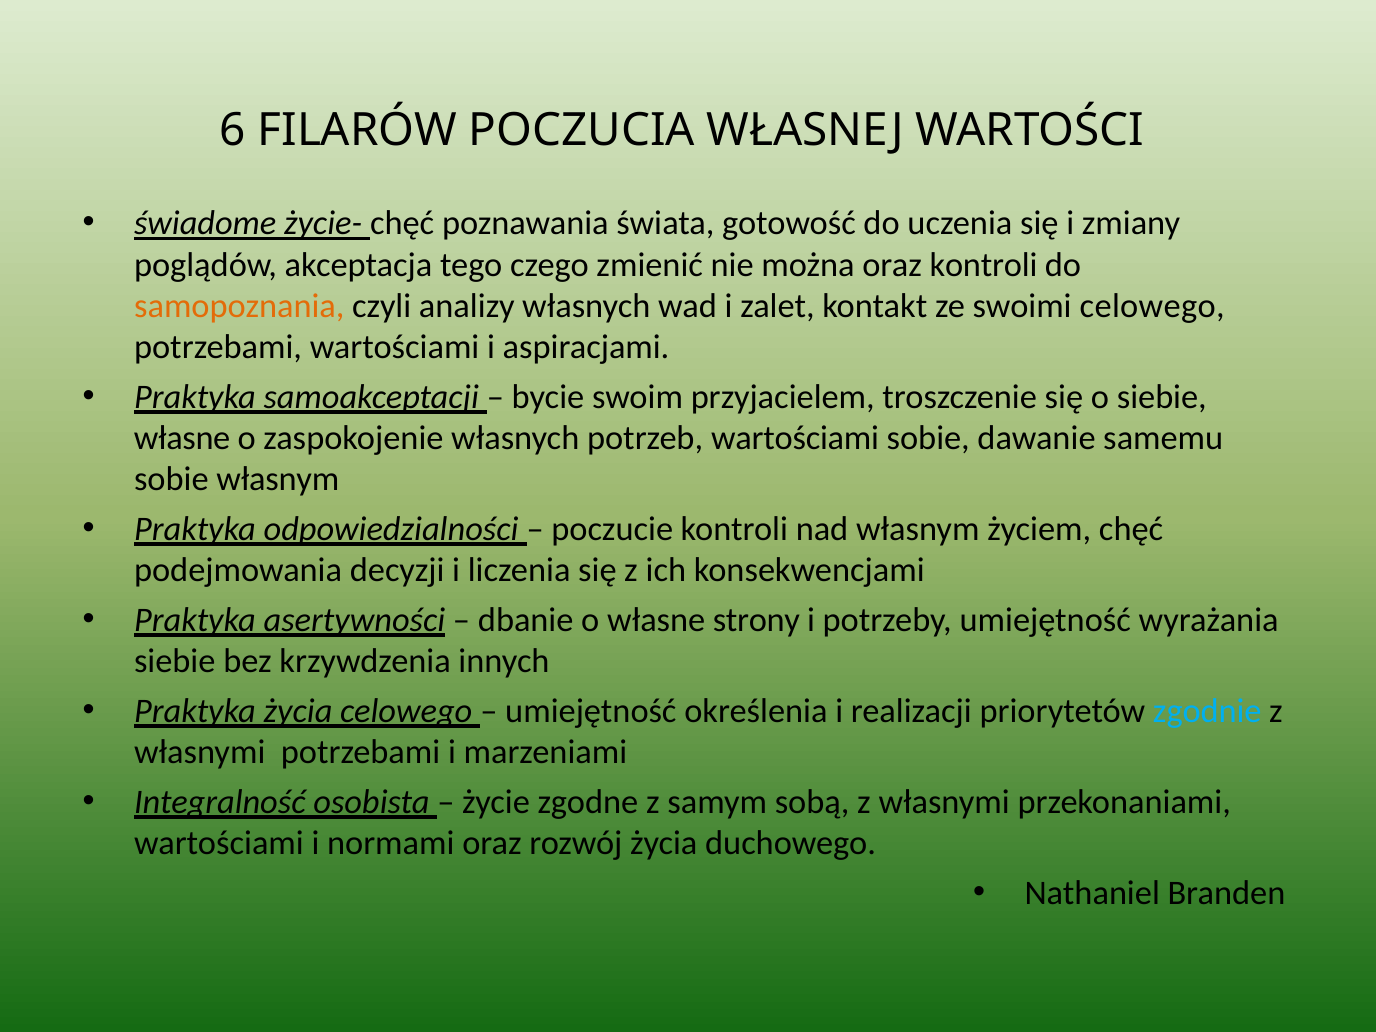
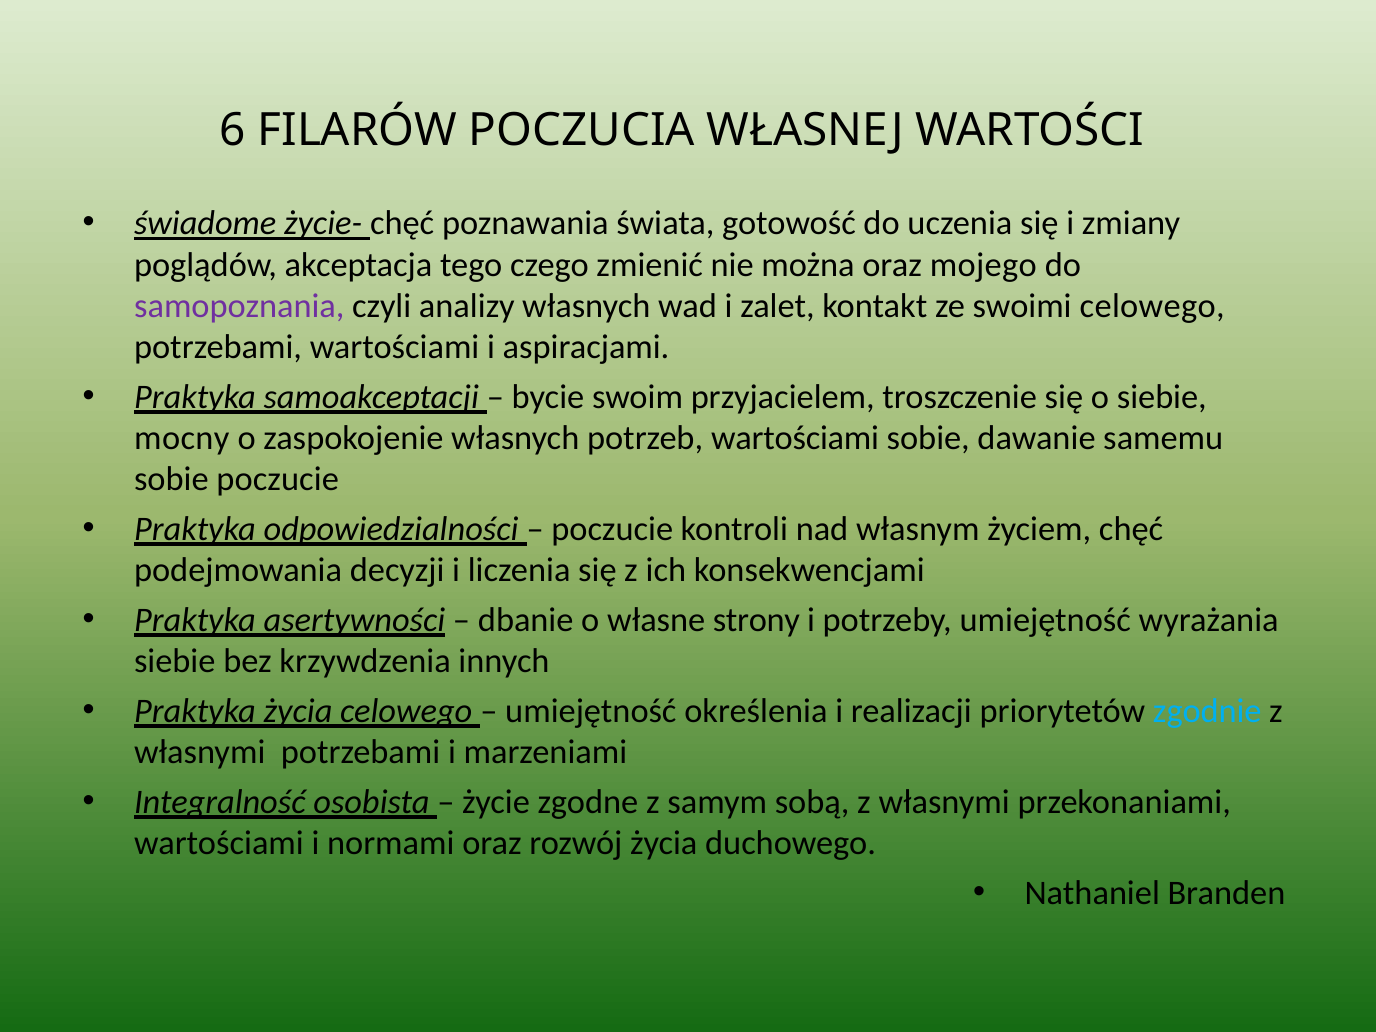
oraz kontroli: kontroli -> mojego
samopoznania colour: orange -> purple
własne at (182, 438): własne -> mocny
sobie własnym: własnym -> poczucie
